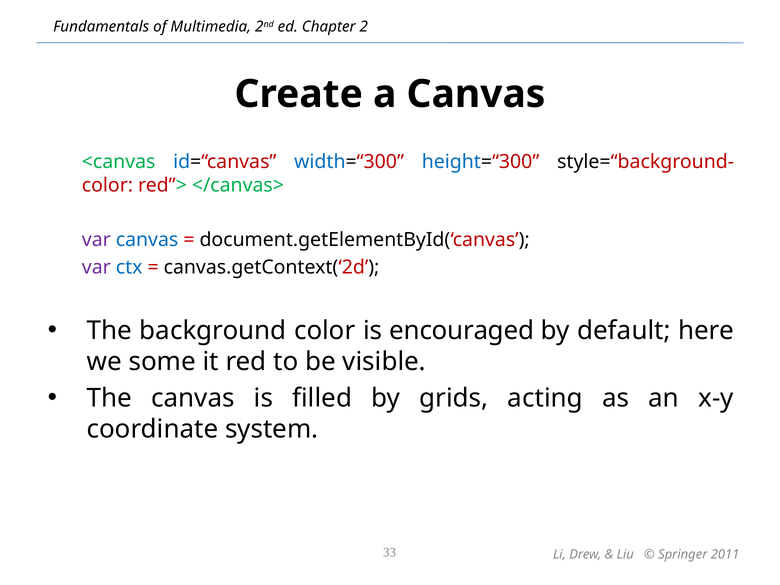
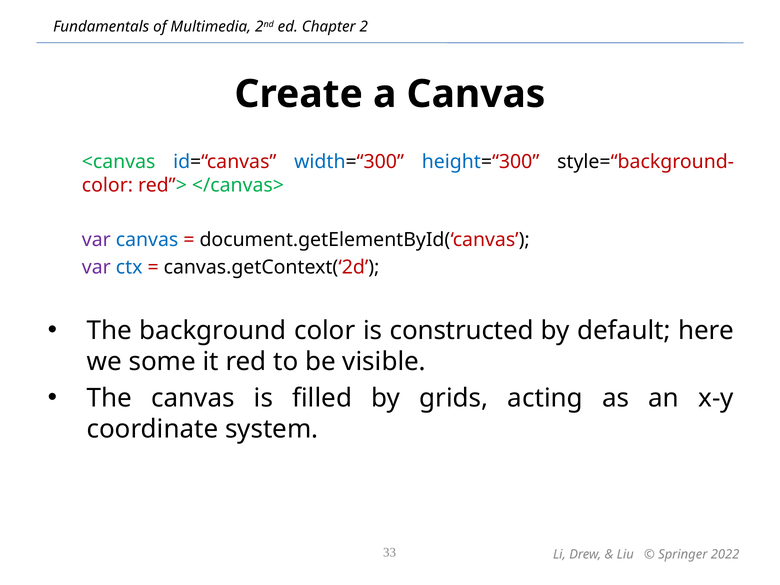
encouraged: encouraged -> constructed
2011: 2011 -> 2022
